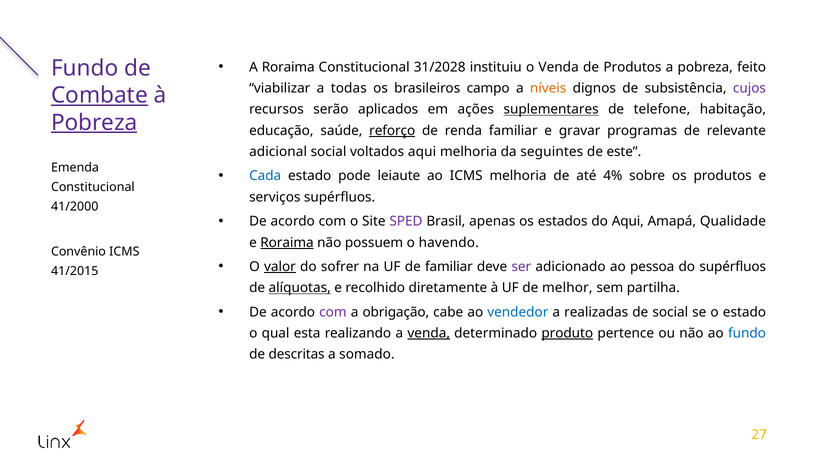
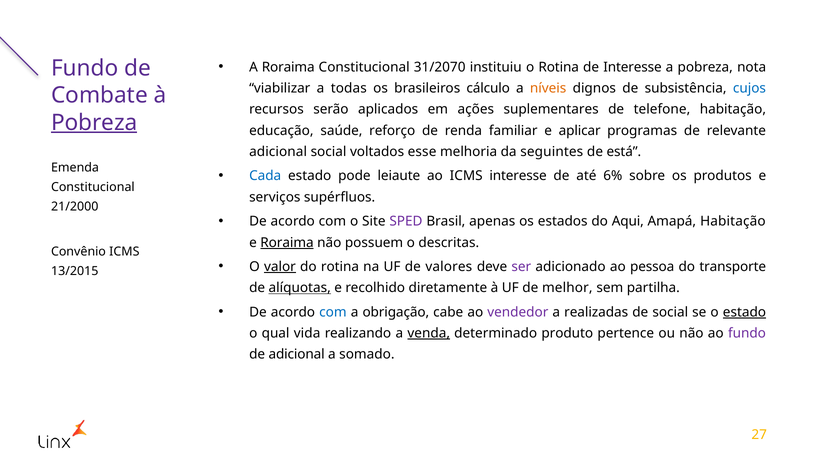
31/2028: 31/2028 -> 31/2070
o Venda: Venda -> Rotina
de Produtos: Produtos -> Interesse
feito: feito -> nota
campo: campo -> cálculo
cujos colour: purple -> blue
Combate underline: present -> none
suplementares underline: present -> none
reforço underline: present -> none
gravar: gravar -> aplicar
voltados aqui: aqui -> esse
este: este -> está
ICMS melhoria: melhoria -> interesse
4%: 4% -> 6%
41/2000: 41/2000 -> 21/2000
Amapá Qualidade: Qualidade -> Habitação
havendo: havendo -> descritas
do sofrer: sofrer -> rotina
de familiar: familiar -> valores
do supérfluos: supérfluos -> transporte
41/2015: 41/2015 -> 13/2015
com at (333, 312) colour: purple -> blue
vendedor colour: blue -> purple
estado at (744, 312) underline: none -> present
esta: esta -> vida
produto underline: present -> none
fundo at (747, 333) colour: blue -> purple
de descritas: descritas -> adicional
